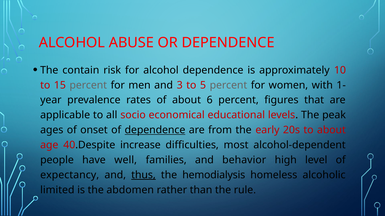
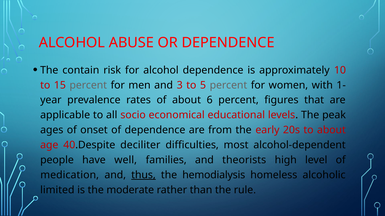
dependence at (155, 130) underline: present -> none
increase: increase -> deciliter
behavior: behavior -> theorists
expectancy: expectancy -> medication
abdomen: abdomen -> moderate
